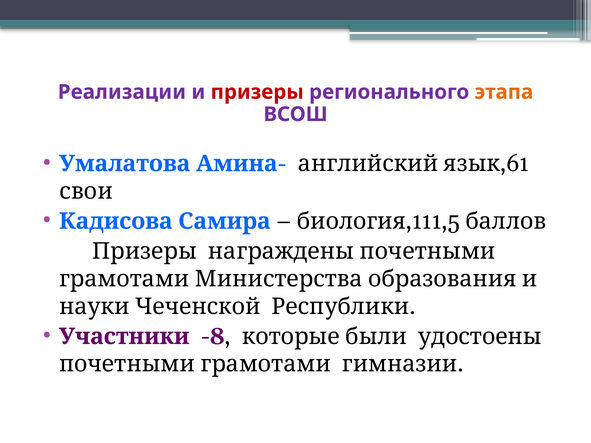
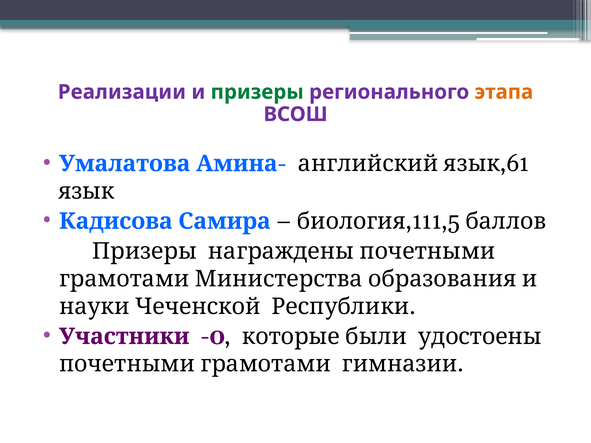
призеры at (257, 92) colour: red -> green
свои: свои -> язык
-8: -8 -> -0
